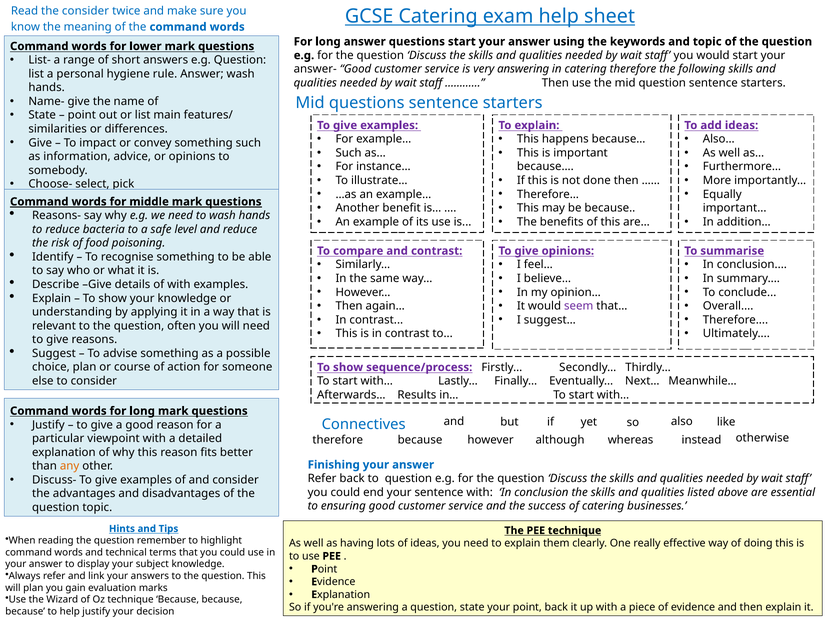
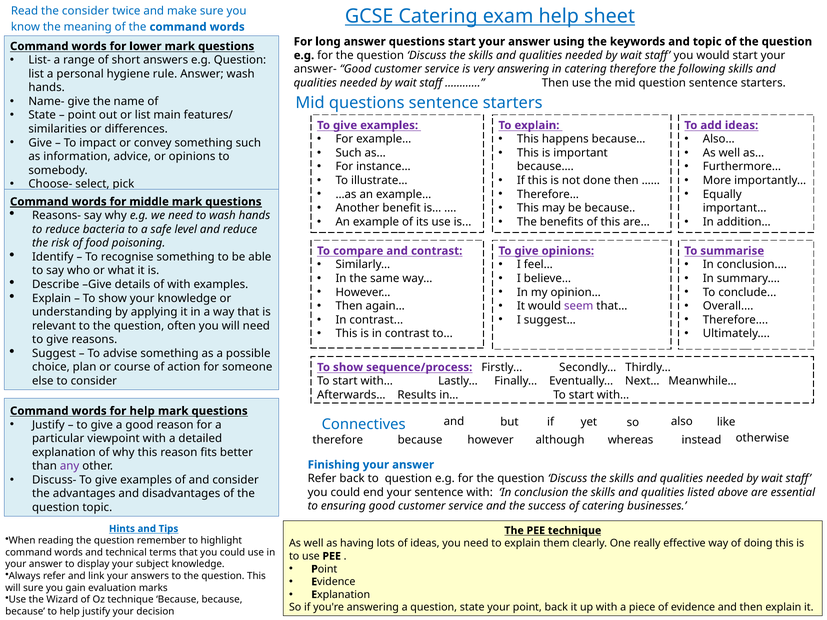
words for long: long -> help
any colour: orange -> purple
will plan: plan -> sure
